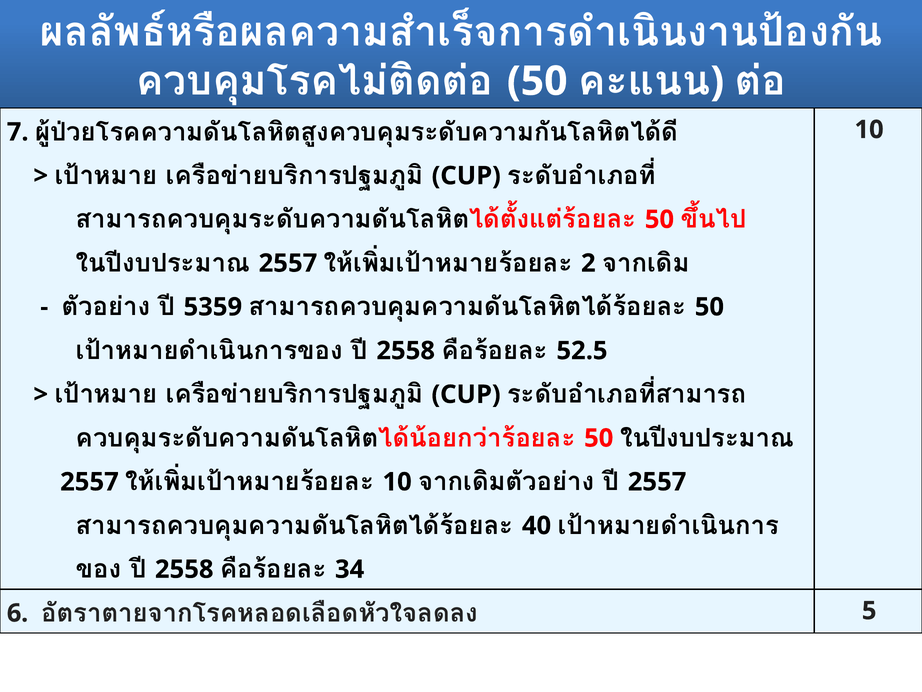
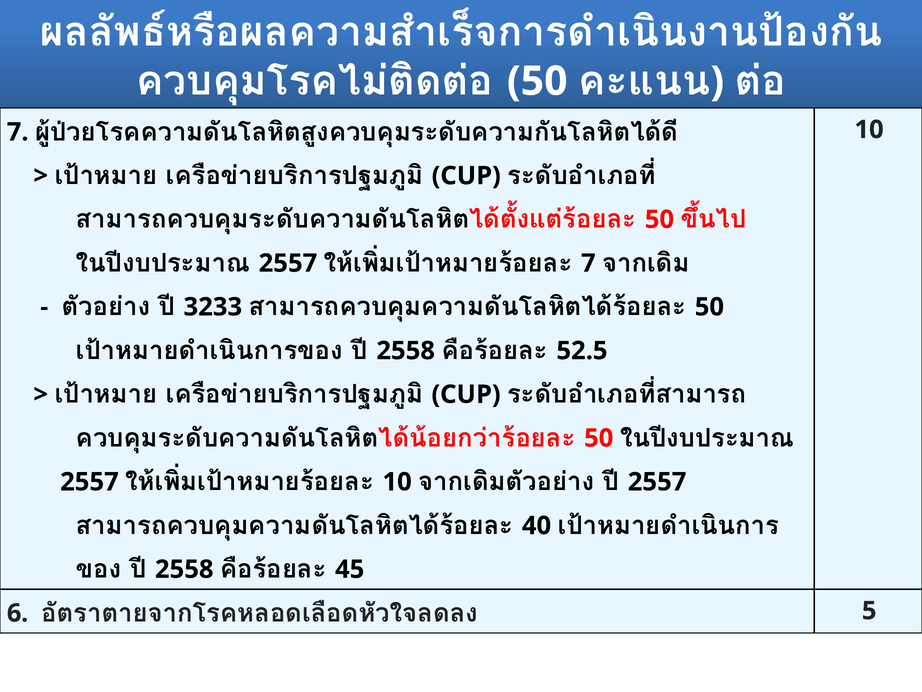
2 at (588, 263): 2 -> 7
5359: 5359 -> 3233
34: 34 -> 45
